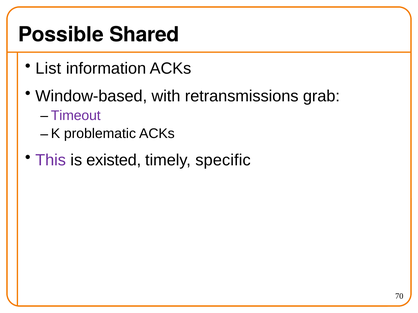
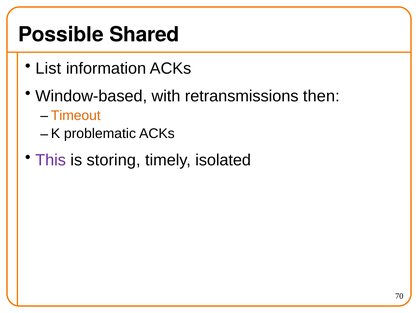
grab: grab -> then
Timeout colour: purple -> orange
existed: existed -> storing
specific: specific -> isolated
